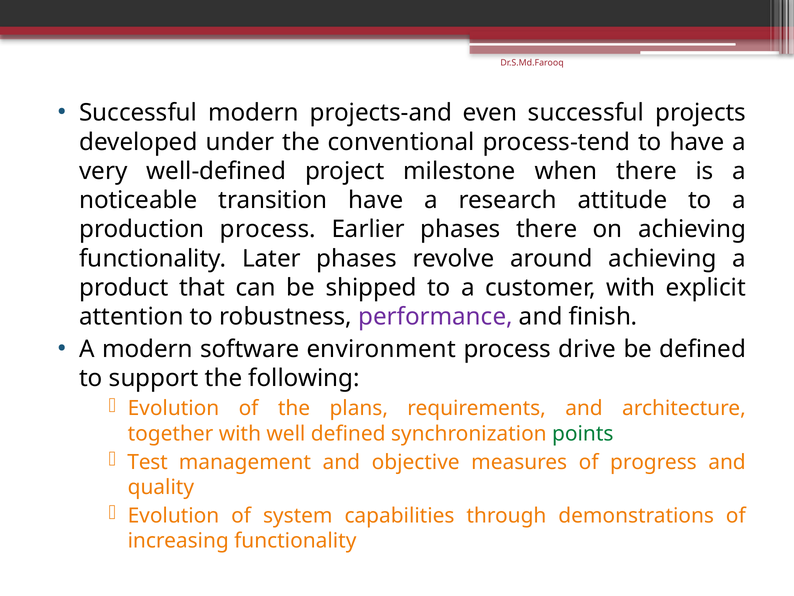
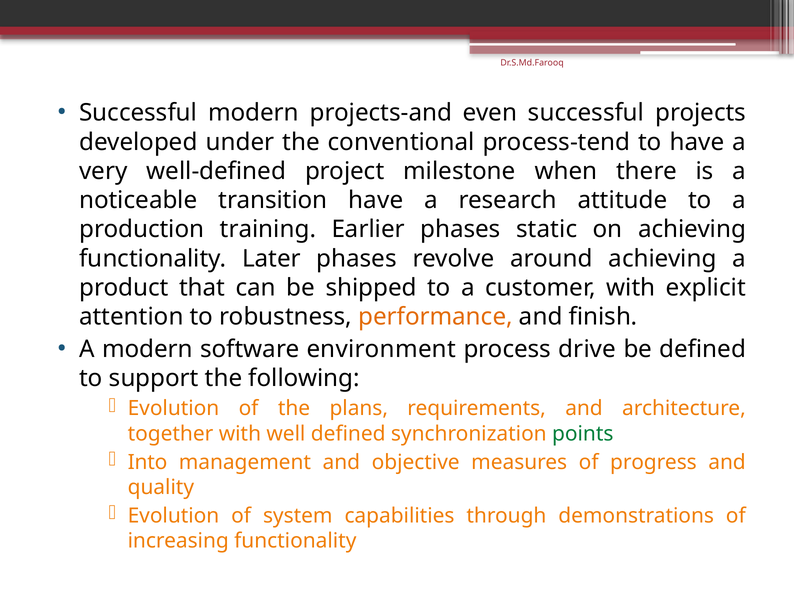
production process: process -> training
phases there: there -> static
performance colour: purple -> orange
Test: Test -> Into
